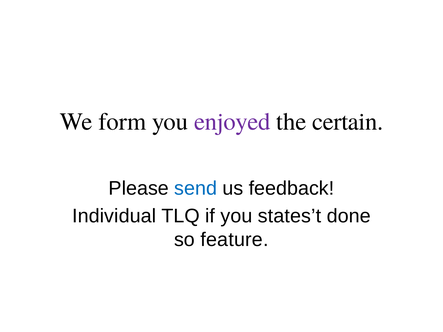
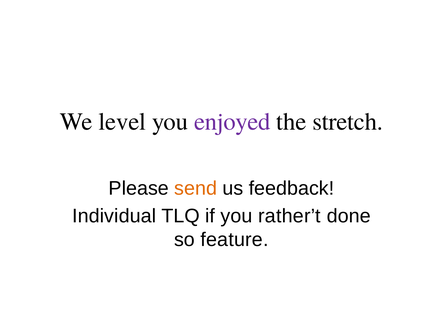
form: form -> level
certain: certain -> stretch
send colour: blue -> orange
states’t: states’t -> rather’t
